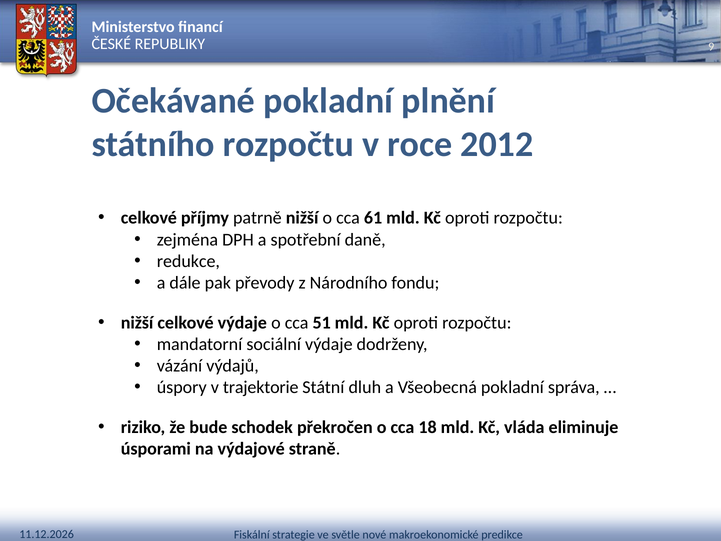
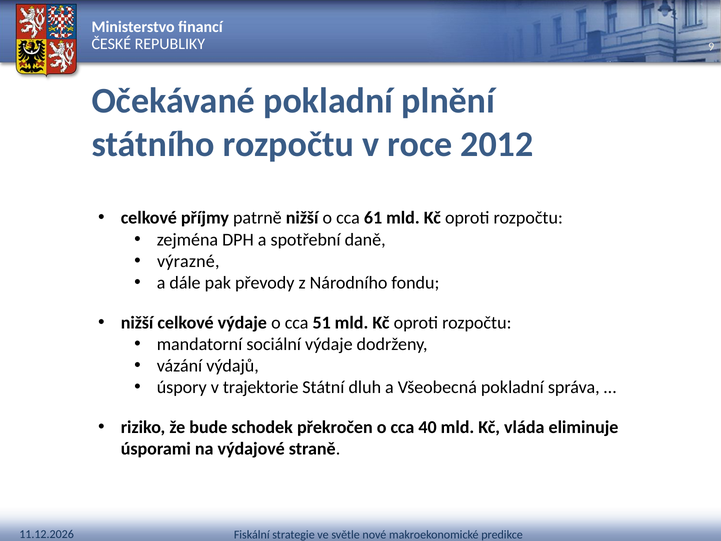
redukce: redukce -> výrazné
18: 18 -> 40
